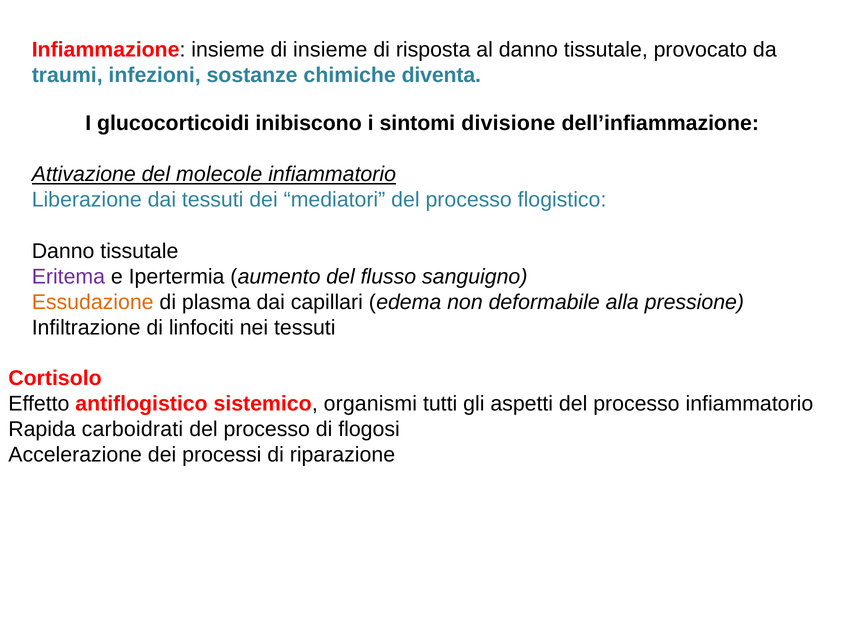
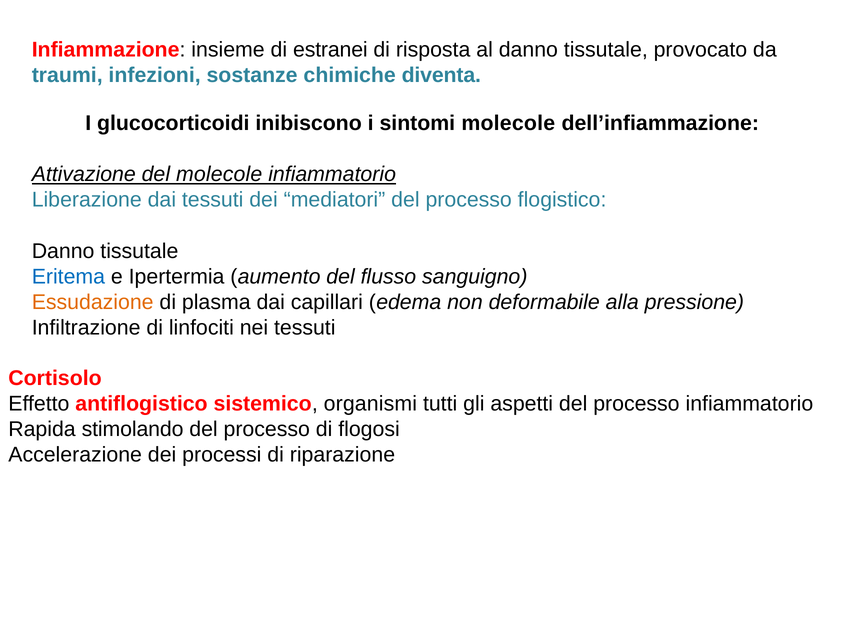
di insieme: insieme -> estranei
sintomi divisione: divisione -> molecole
Eritema colour: purple -> blue
carboidrati: carboidrati -> stimolando
